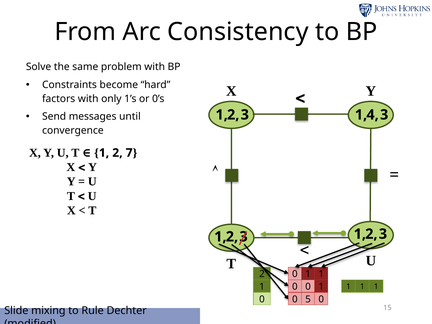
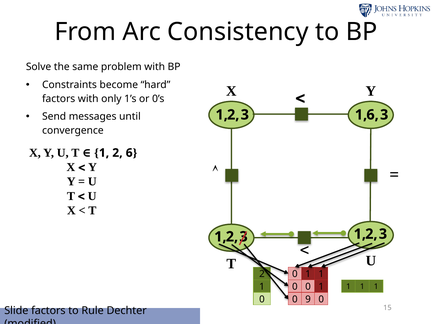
4 at (373, 115): 4 -> 6
2 7: 7 -> 6
5: 5 -> 9
Slide mixing: mixing -> factors
